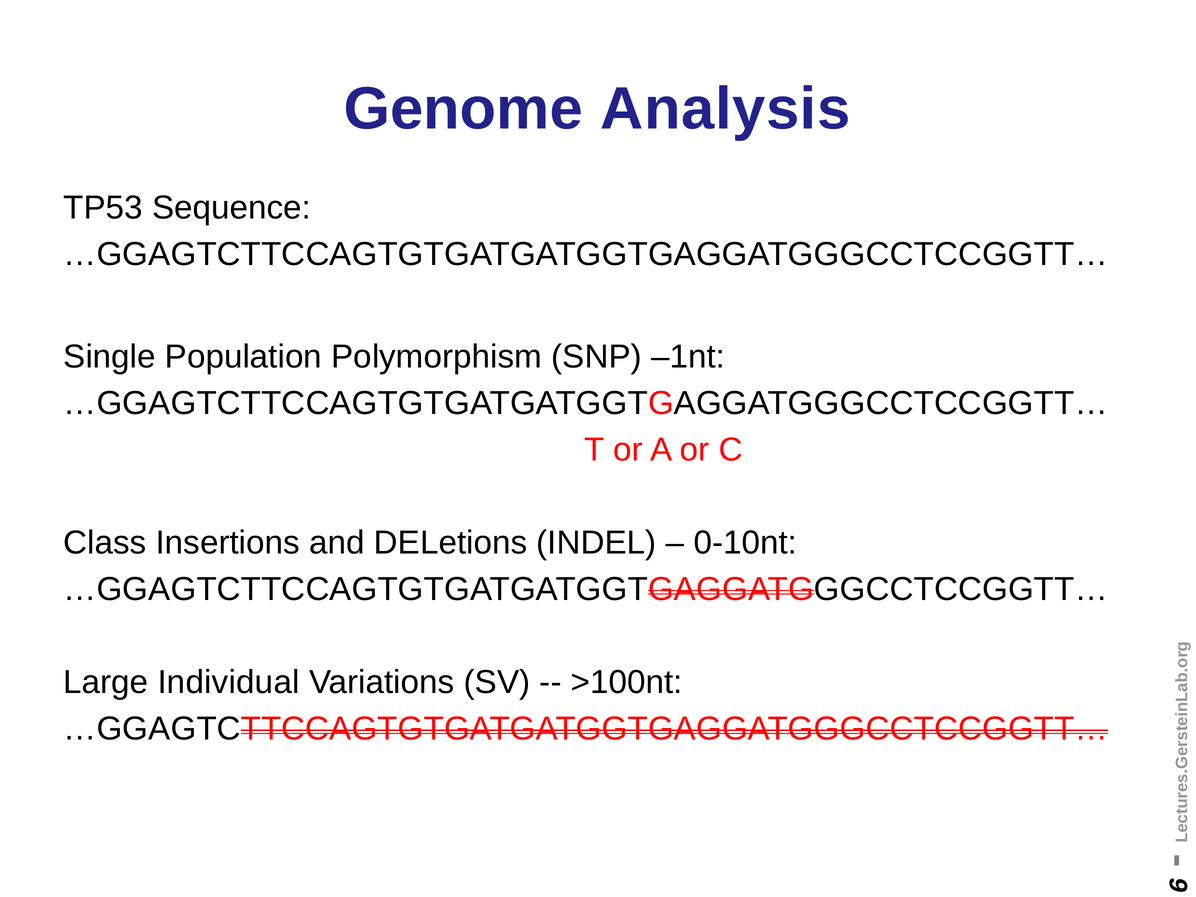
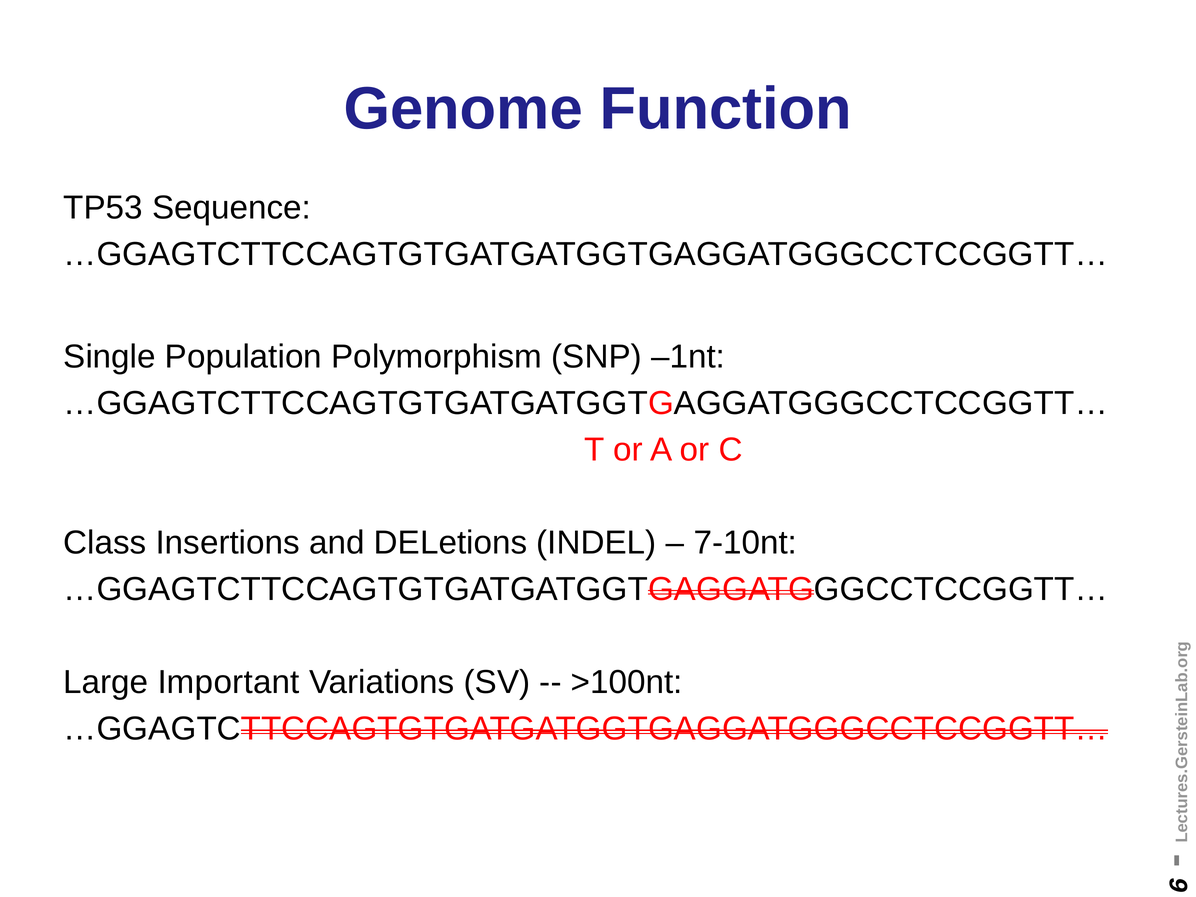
Analysis: Analysis -> Function
0-10nt: 0-10nt -> 7-10nt
Individual: Individual -> Important
